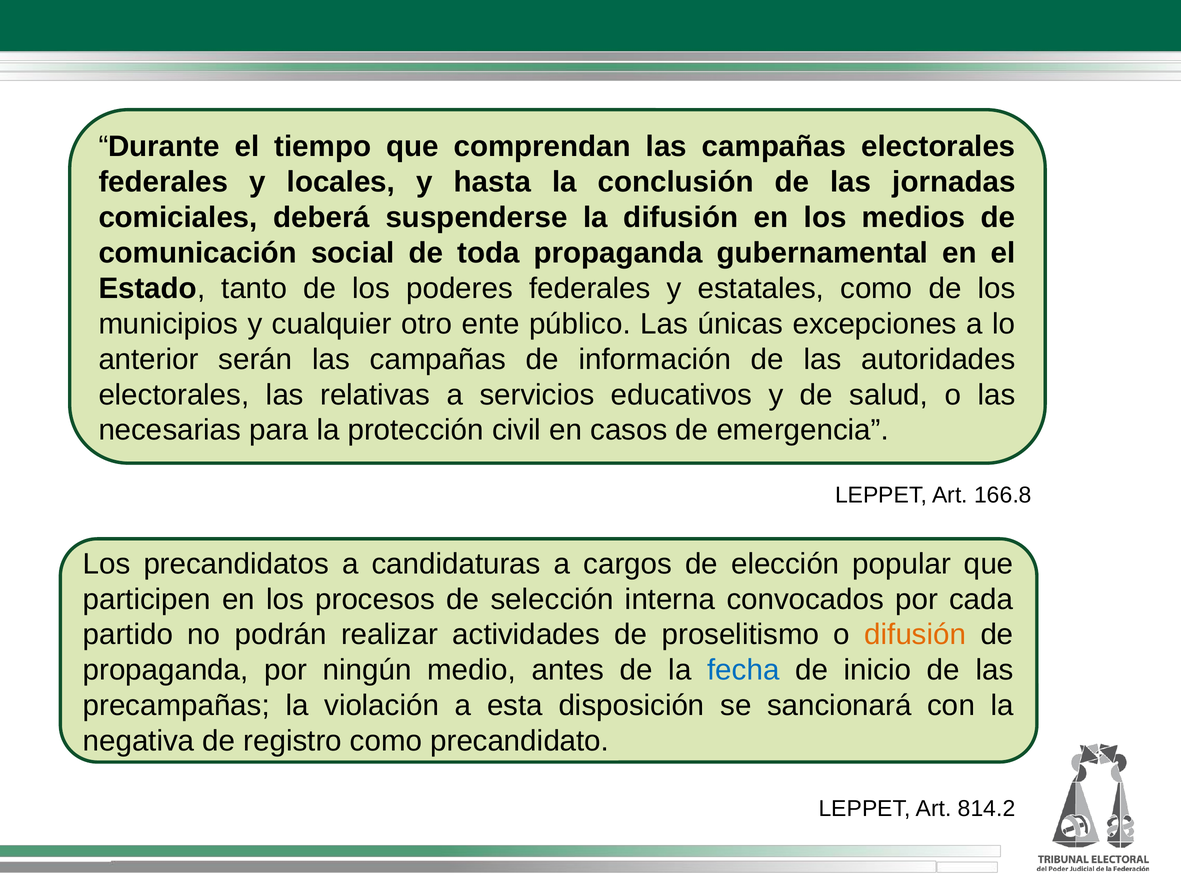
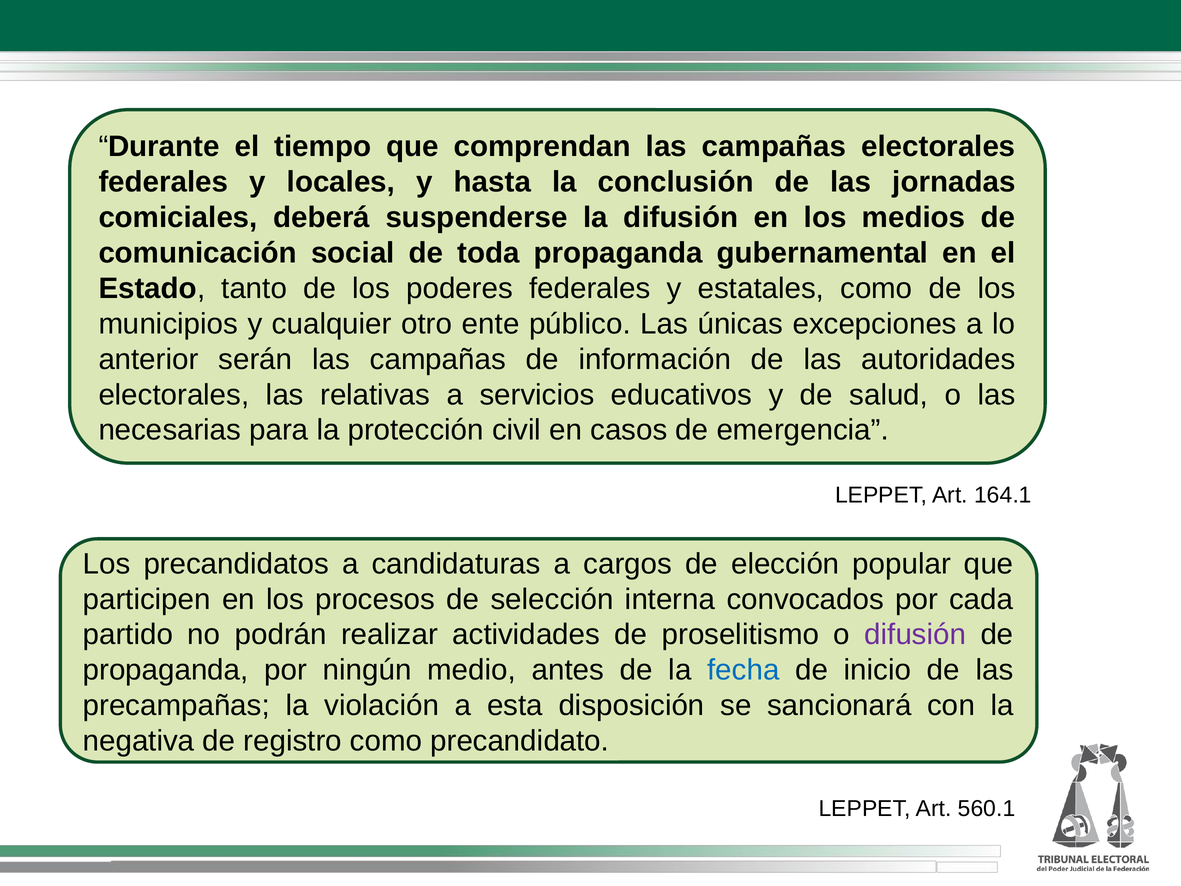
166.8: 166.8 -> 164.1
difusión at (915, 635) colour: orange -> purple
814.2: 814.2 -> 560.1
